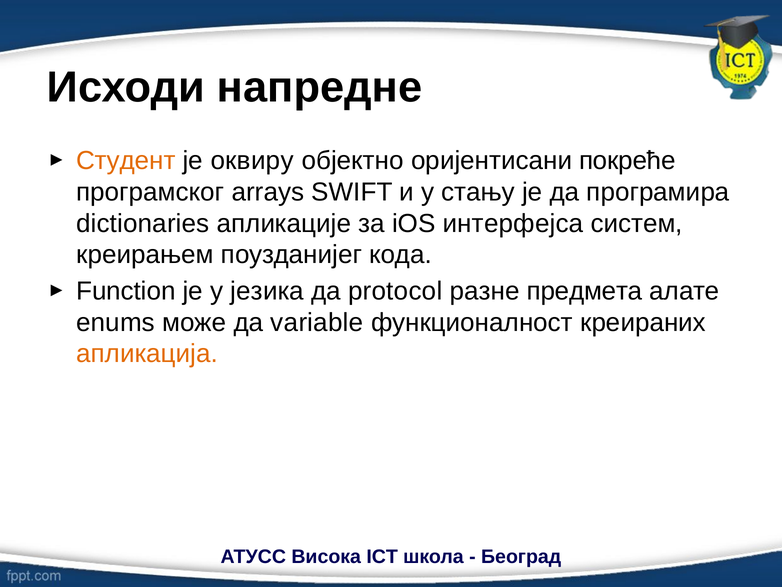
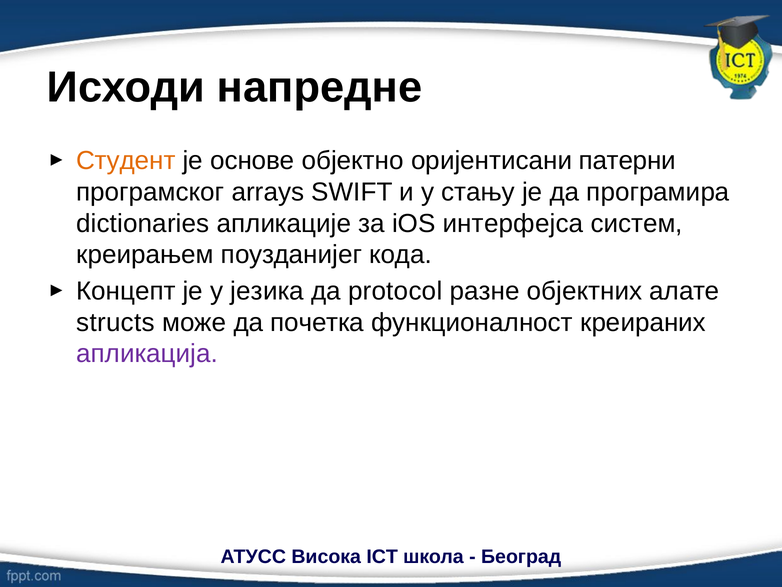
оквиру: оквиру -> основе
покреће: покреће -> патерни
Function: Function -> Концепт
предмета: предмета -> објектних
enums: enums -> structs
variable: variable -> почетка
апликација colour: orange -> purple
